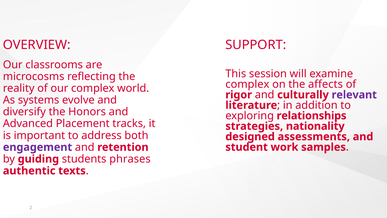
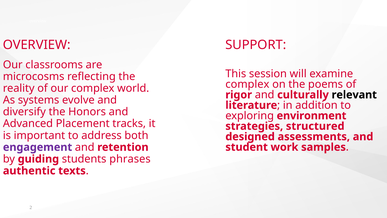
affects: affects -> poems
relevant colour: purple -> black
relationships: relationships -> environment
nationality: nationality -> structured
